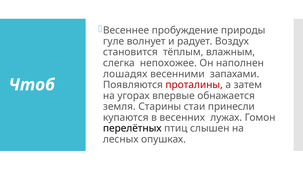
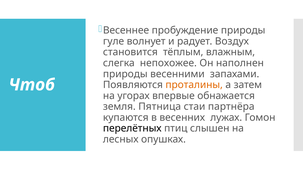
лошадях at (125, 74): лошадях -> природы
проталины colour: red -> orange
Старины: Старины -> Пятница
принесли: принесли -> партнёра
